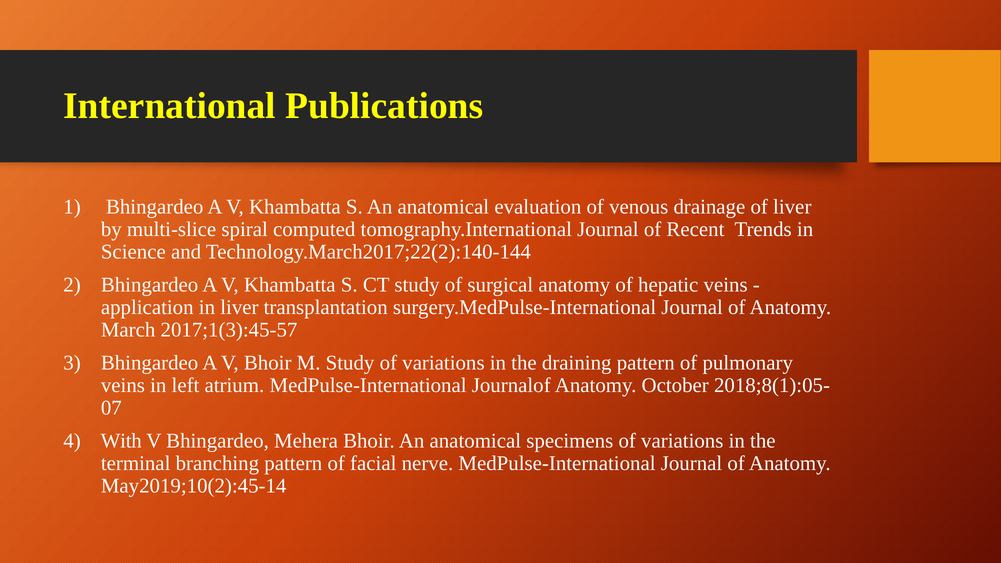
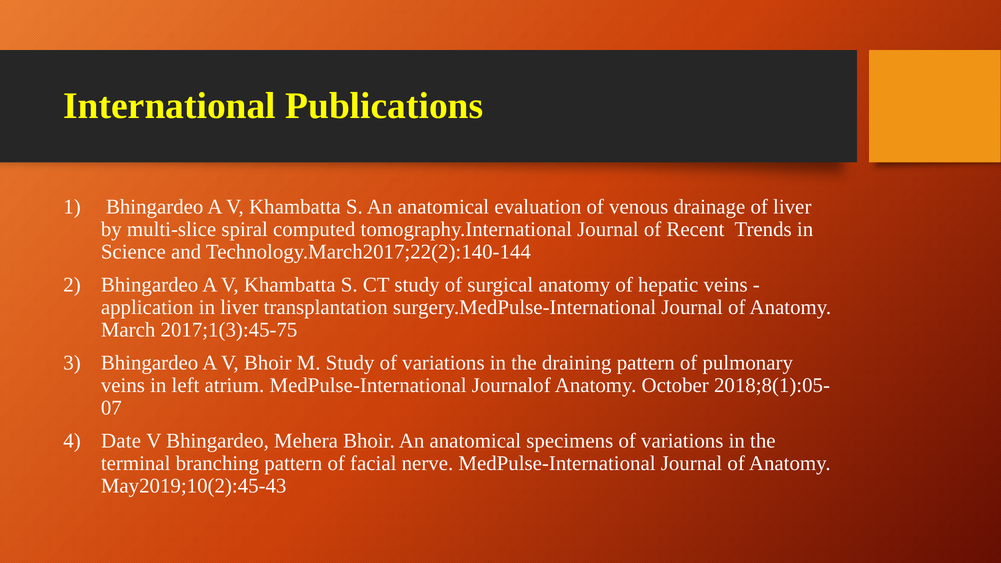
2017;1(3):45-57: 2017;1(3):45-57 -> 2017;1(3):45-75
With: With -> Date
May2019;10(2):45-14: May2019;10(2):45-14 -> May2019;10(2):45-43
